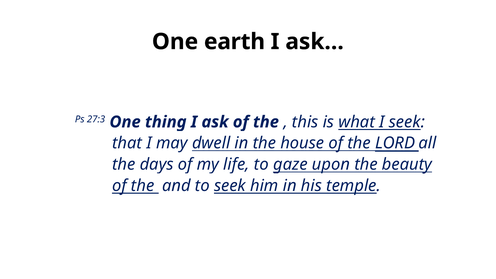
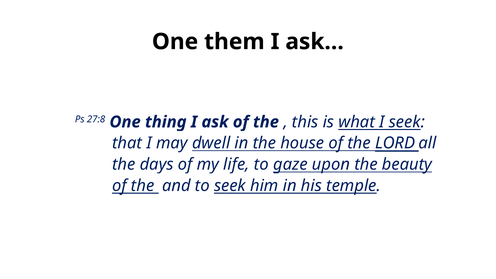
earth: earth -> them
27:3: 27:3 -> 27:8
